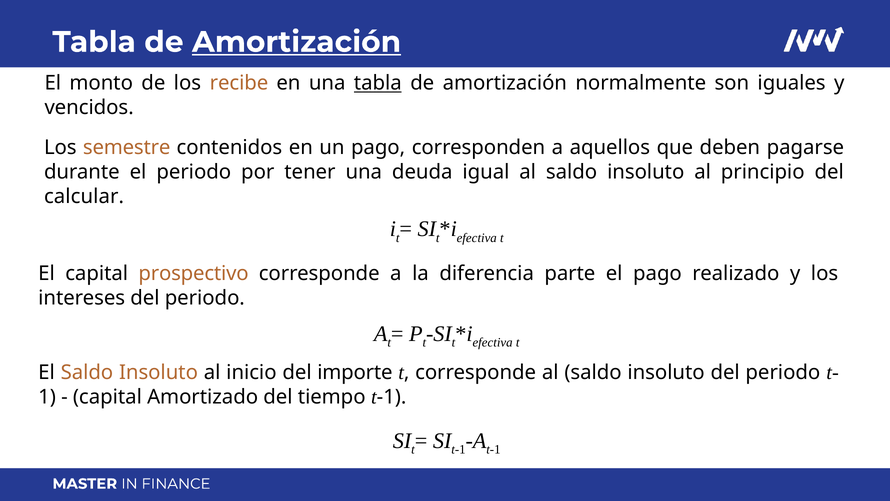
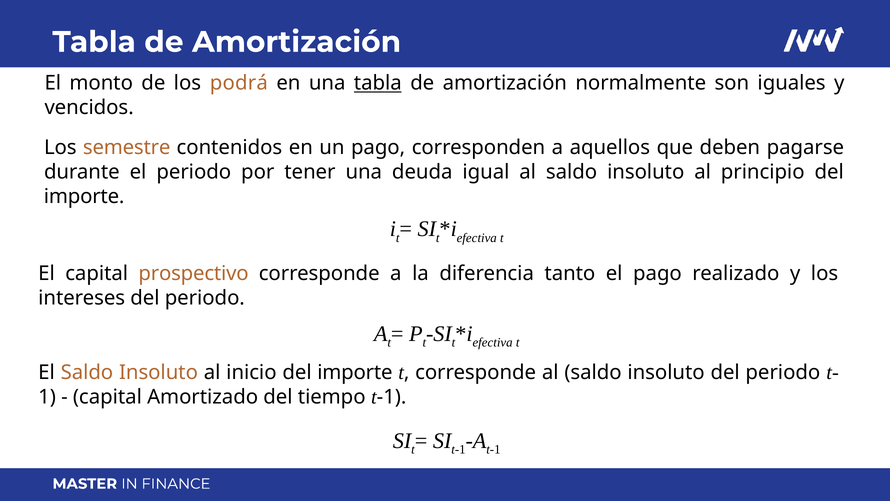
Amortización at (297, 42) underline: present -> none
recibe: recibe -> podrá
calcular at (84, 197): calcular -> importe
parte: parte -> tanto
